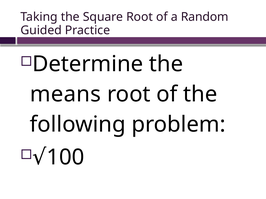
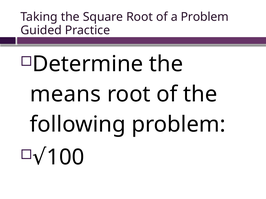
a Random: Random -> Problem
